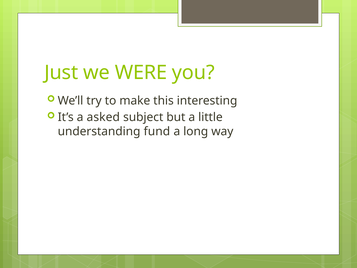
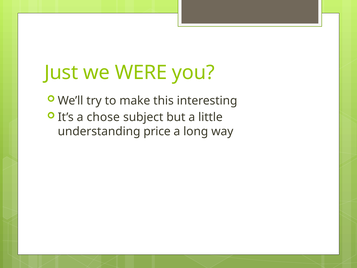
asked: asked -> chose
fund: fund -> price
